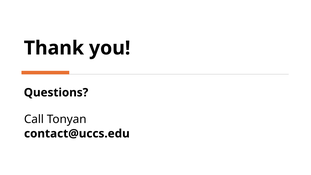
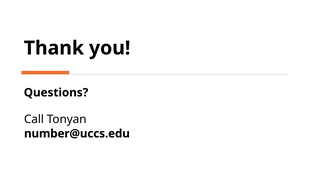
contact@uccs.edu: contact@uccs.edu -> number@uccs.edu
